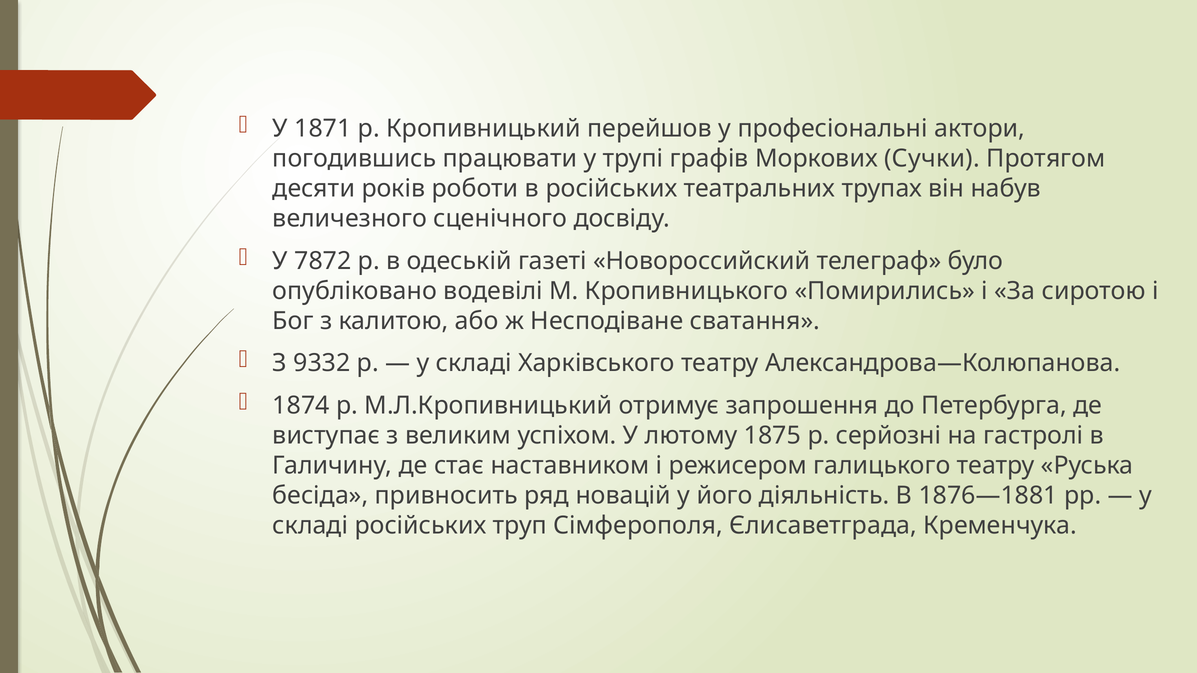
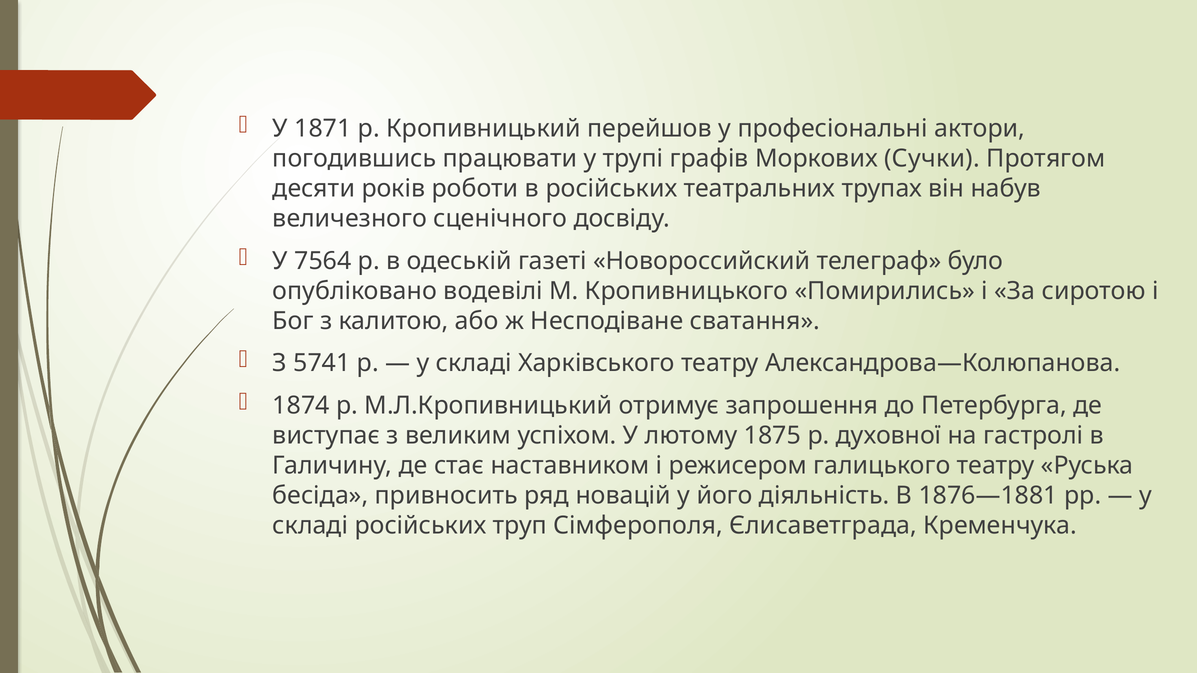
7872: 7872 -> 7564
9332: 9332 -> 5741
серйозні: серйозні -> духовної
